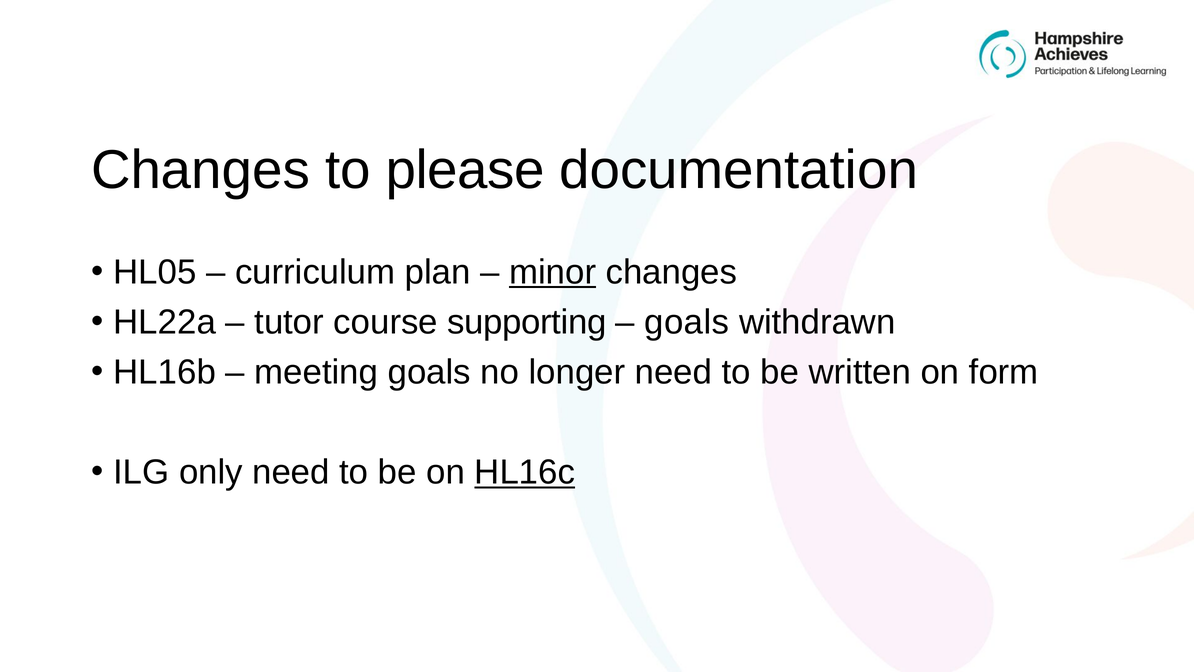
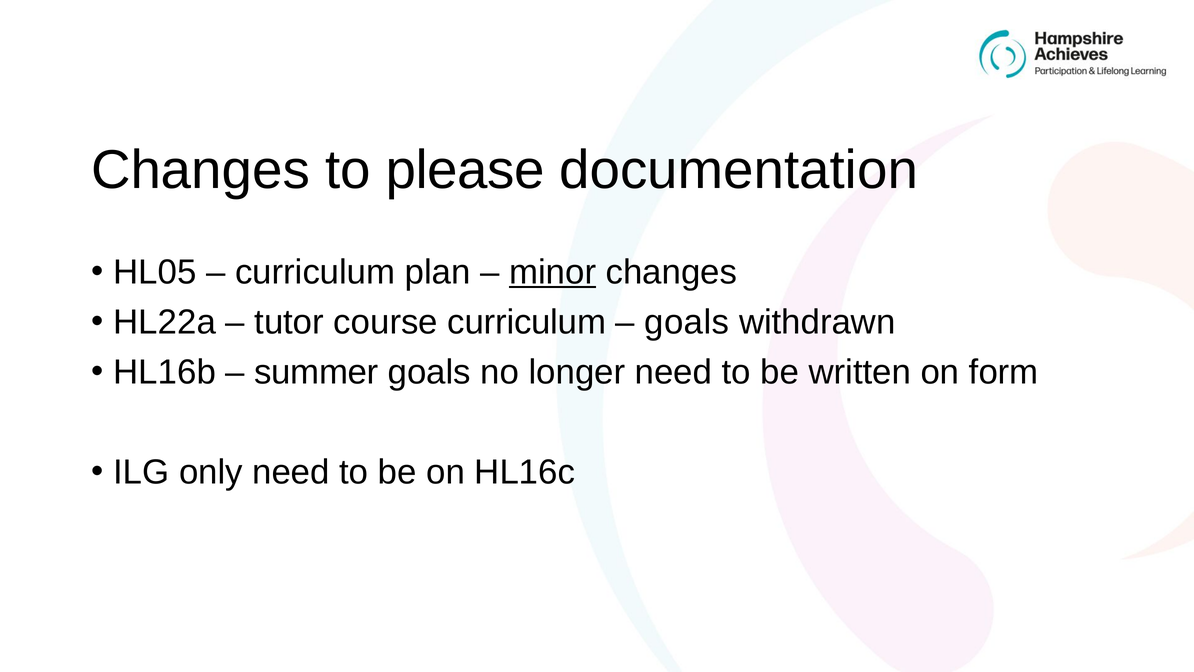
course supporting: supporting -> curriculum
meeting: meeting -> summer
HL16c underline: present -> none
